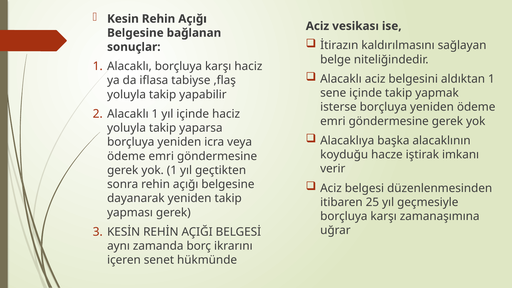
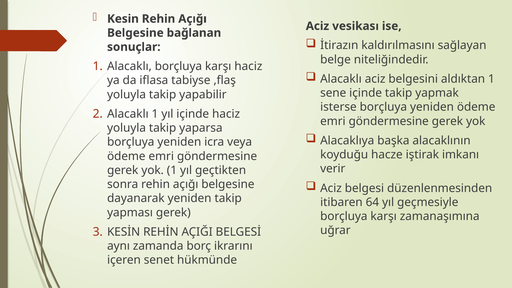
25: 25 -> 64
